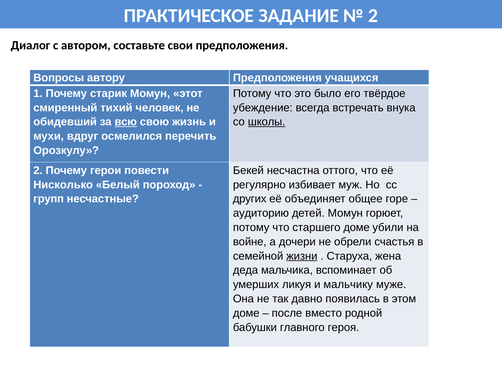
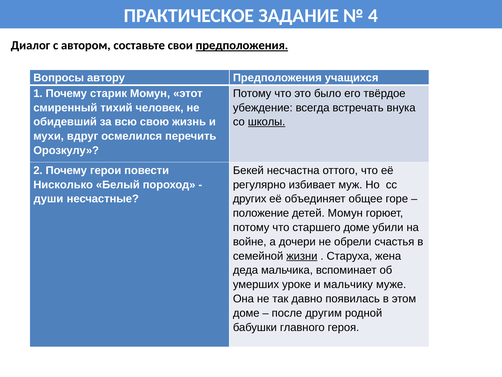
2 at (373, 16): 2 -> 4
предположения at (242, 45) underline: none -> present
всю underline: present -> none
групп: групп -> души
аудиторию: аудиторию -> положение
ликуя: ликуя -> уроке
вместо: вместо -> другим
